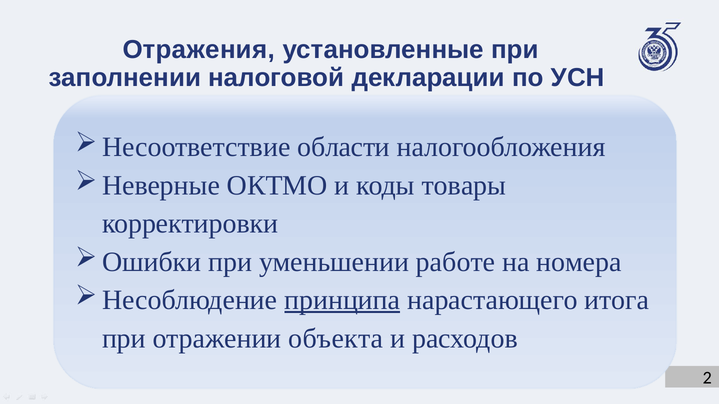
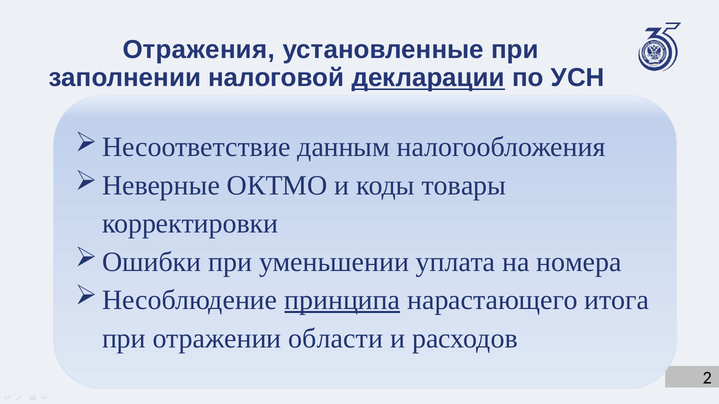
декларации underline: none -> present
области: области -> данным
работе: работе -> уплата
объекта: объекта -> области
